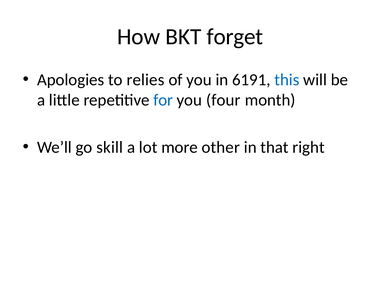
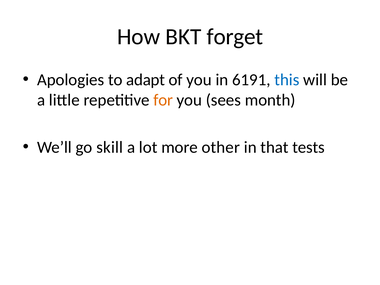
relies: relies -> adapt
for colour: blue -> orange
four: four -> sees
right: right -> tests
